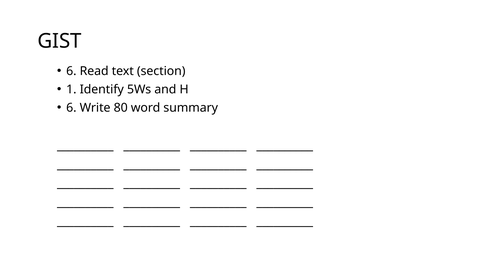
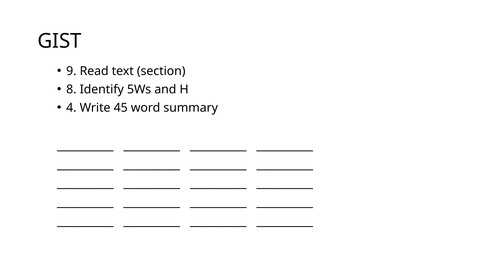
6 at (71, 71): 6 -> 9
1: 1 -> 8
6 at (71, 108): 6 -> 4
80: 80 -> 45
